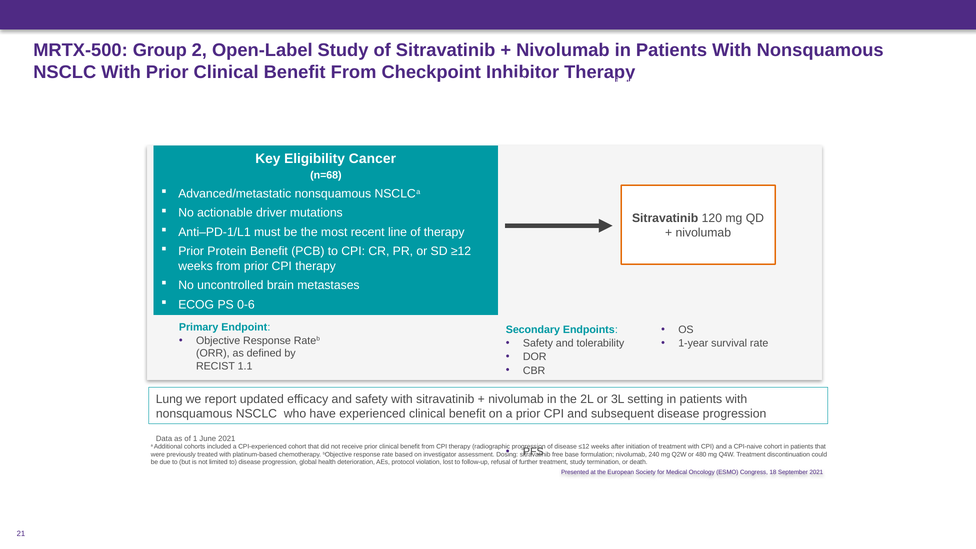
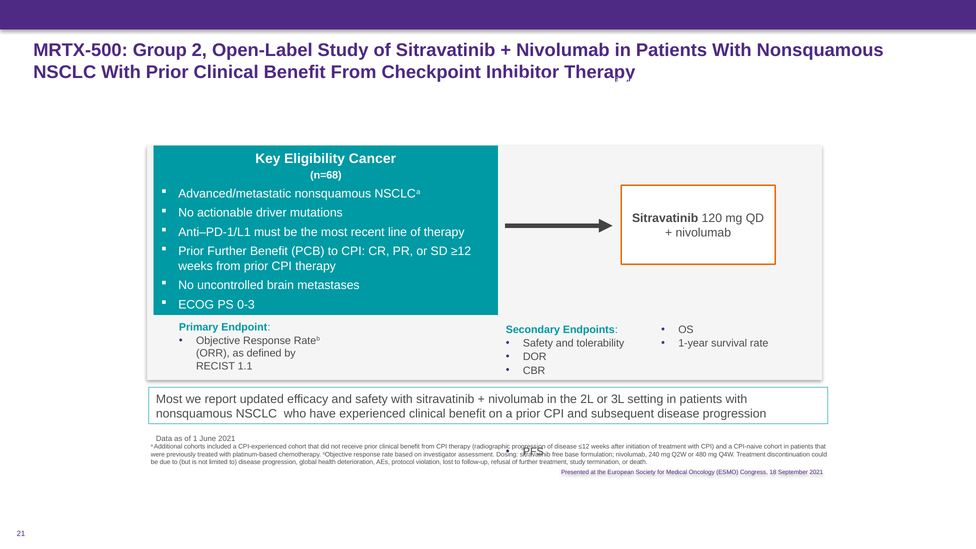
Prior Protein: Protein -> Further
0-6: 0-6 -> 0-3
Lung at (169, 399): Lung -> Most
